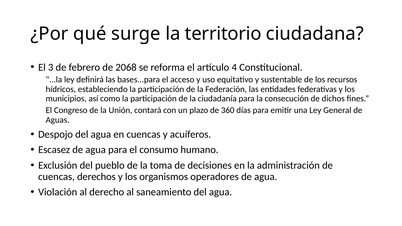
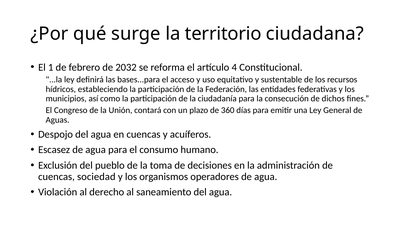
3: 3 -> 1
2068: 2068 -> 2032
derechos: derechos -> sociedad
